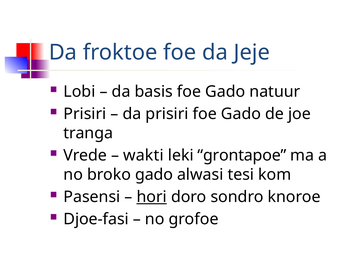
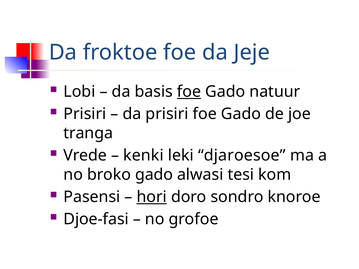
foe at (189, 92) underline: none -> present
wakti: wakti -> kenki
grontapoe: grontapoe -> djaroesoe
